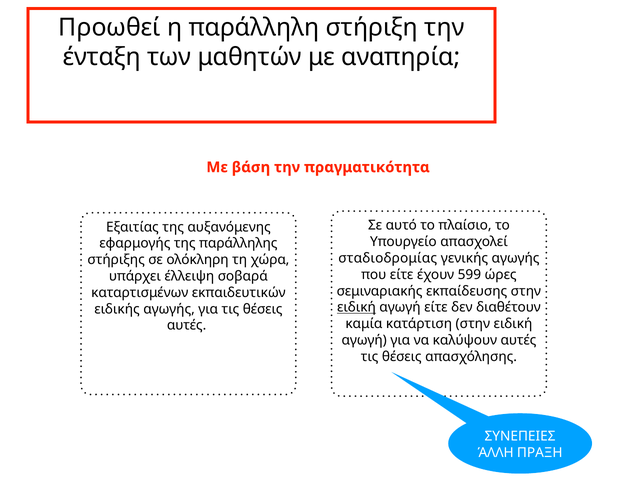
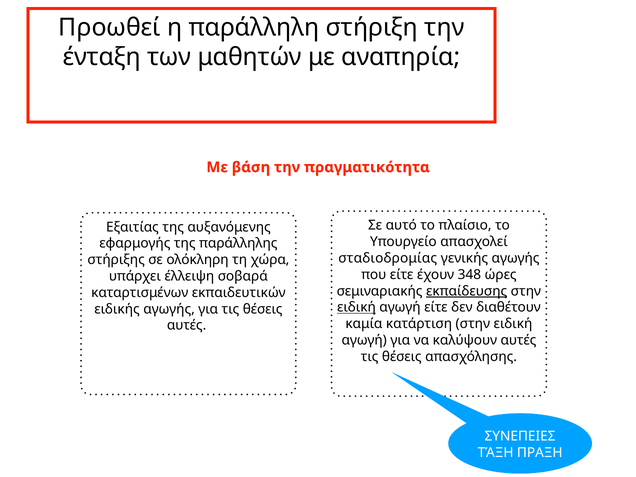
599: 599 -> 348
εκπαίδευσης underline: none -> present
ΆΛΛΗ: ΆΛΛΗ -> ΤΆΞΗ
